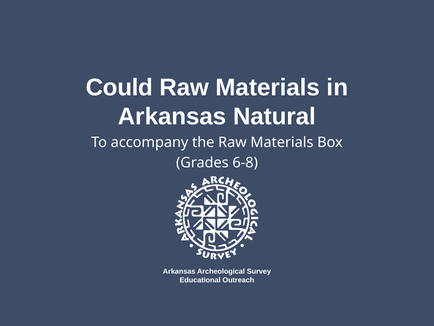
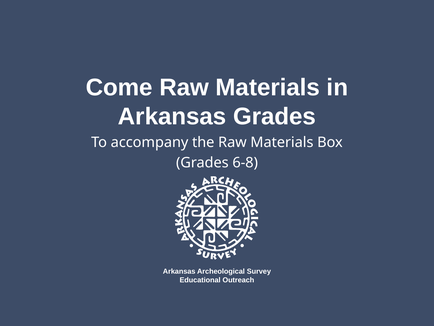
Could: Could -> Come
Arkansas Natural: Natural -> Grades
